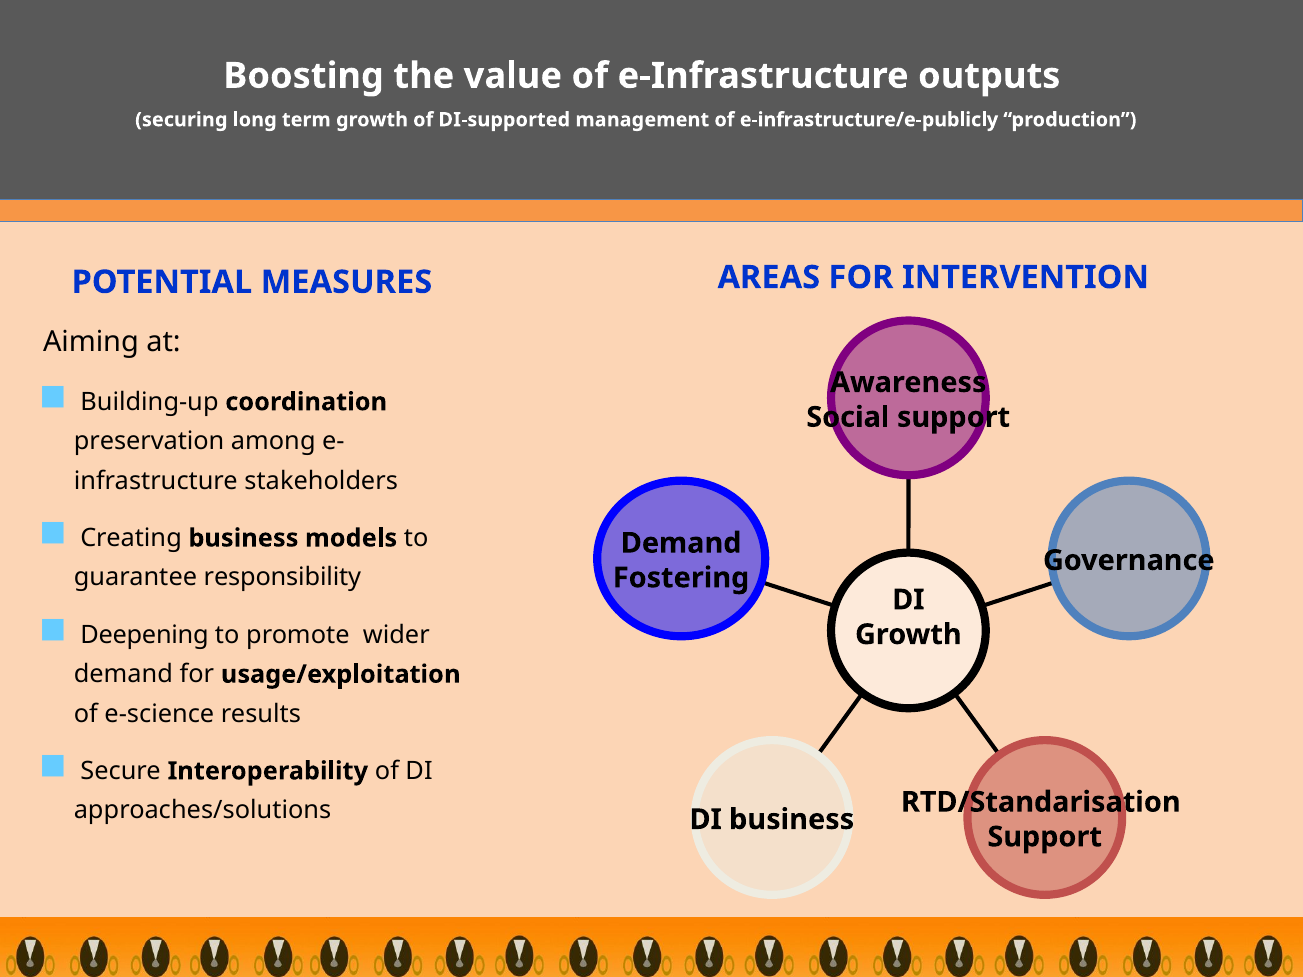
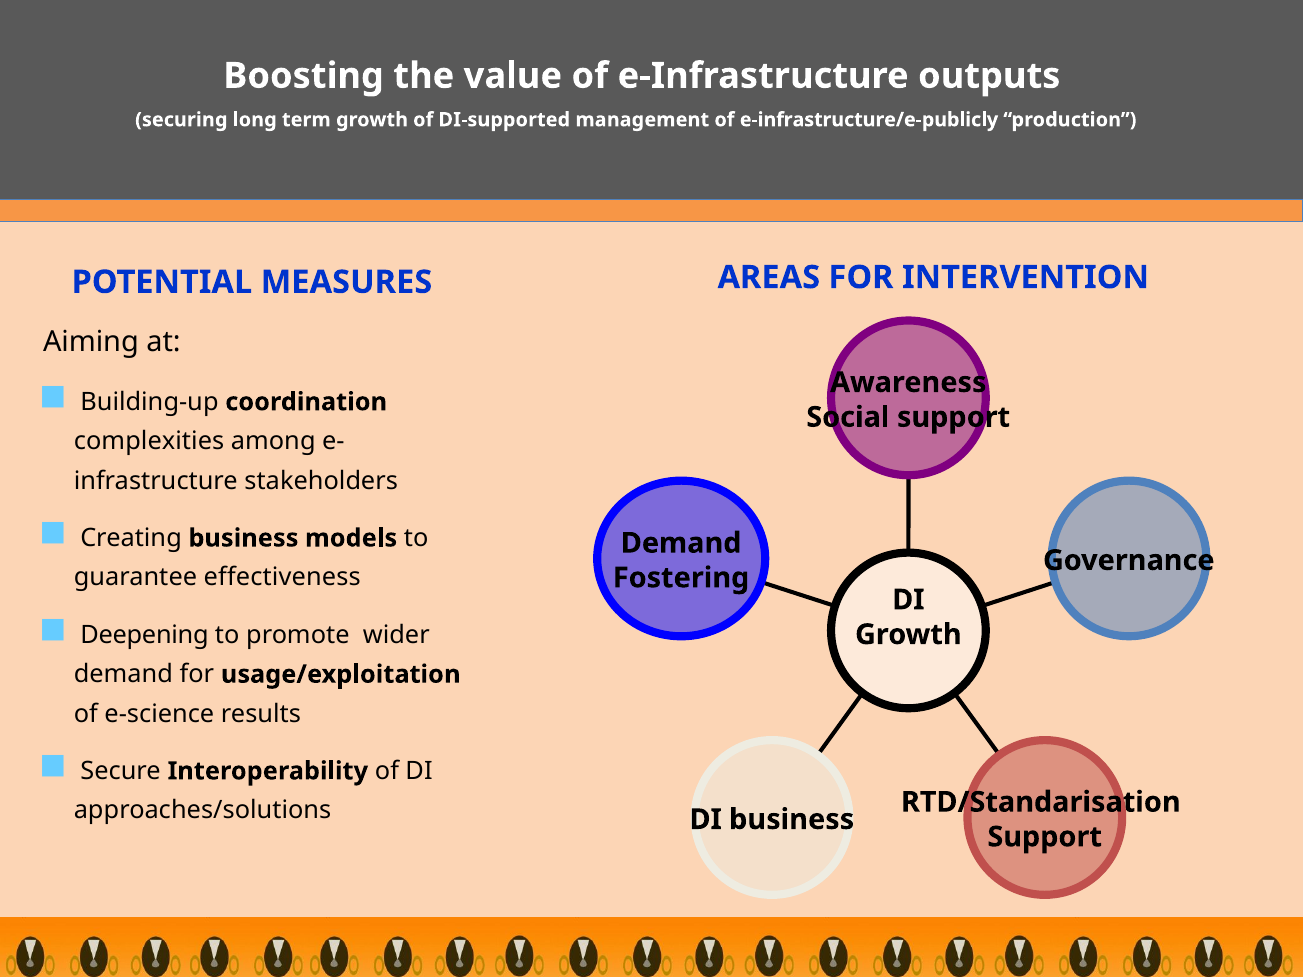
preservation: preservation -> complexities
responsibility: responsibility -> effectiveness
